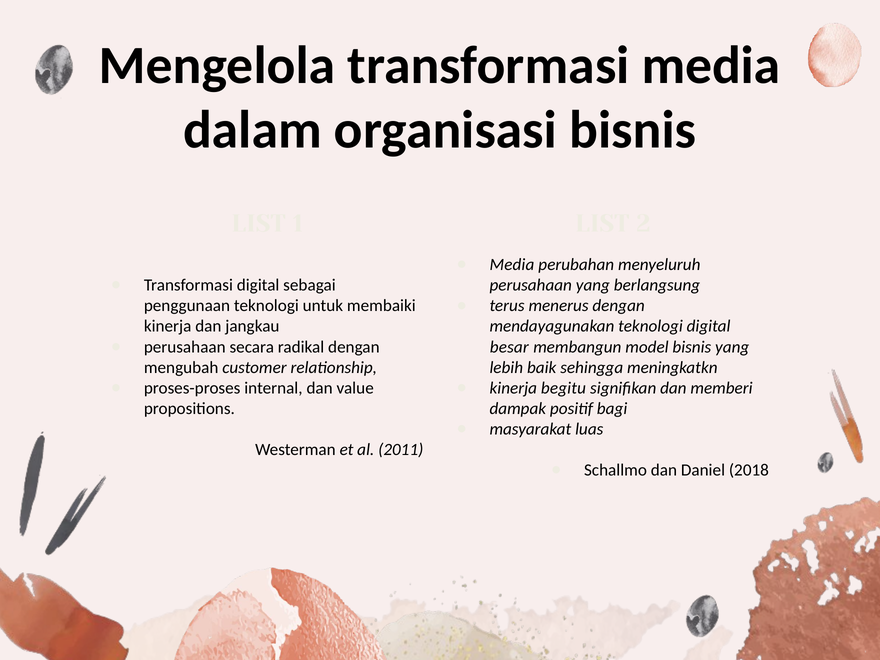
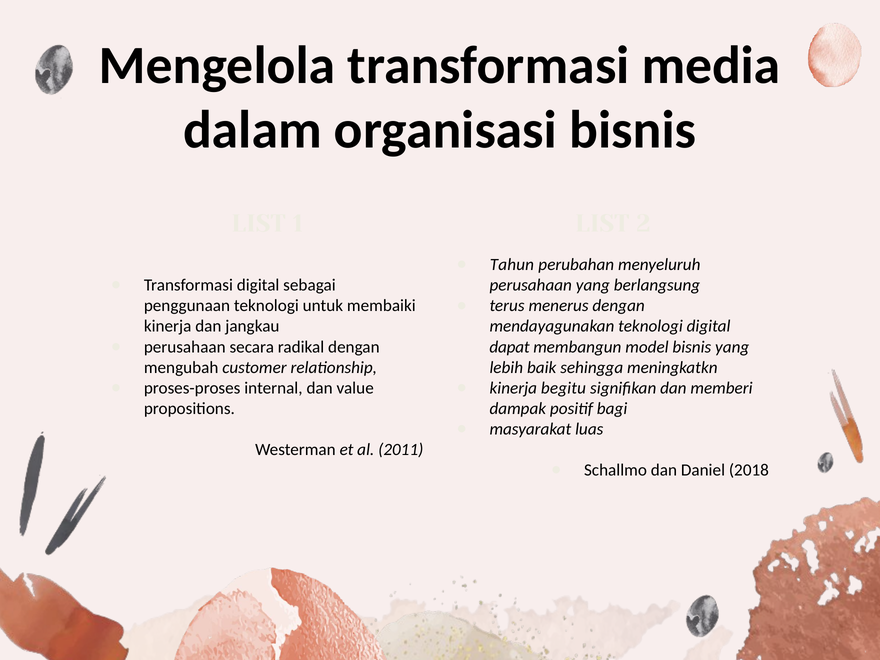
Media at (512, 265): Media -> Tahun
besar: besar -> dapat
